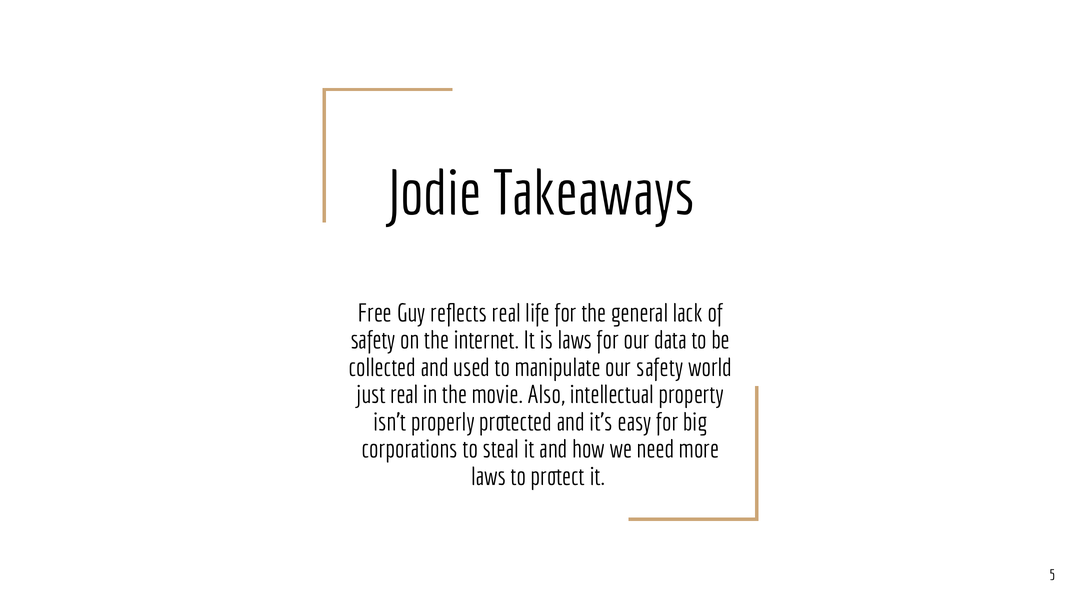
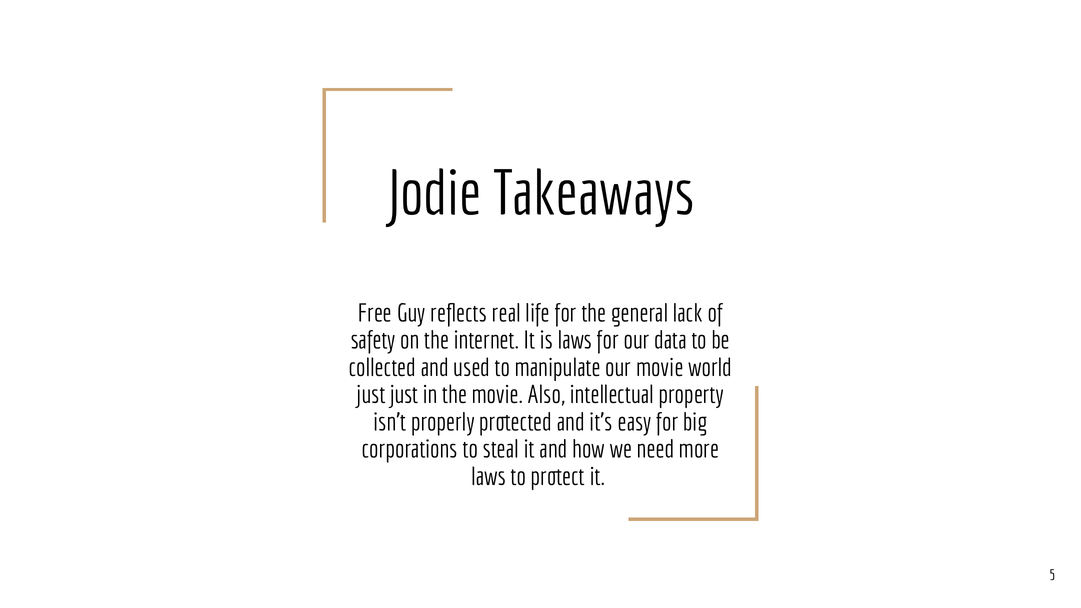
our safety: safety -> movie
just real: real -> just
